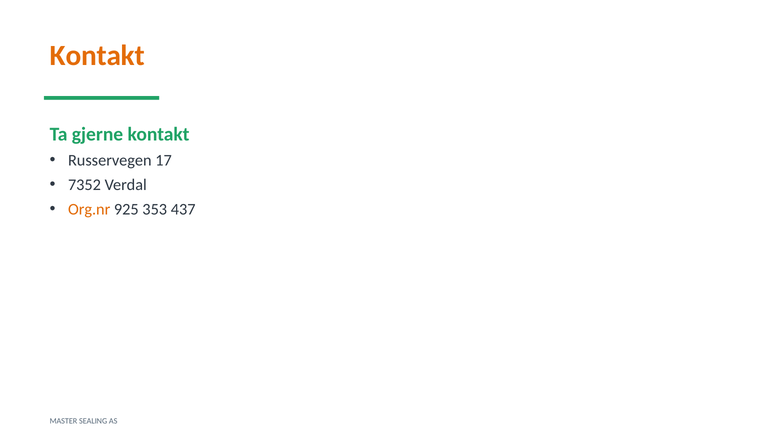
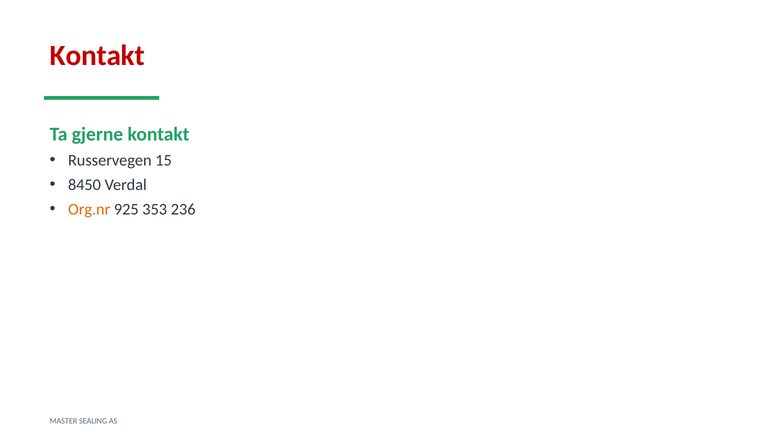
Kontakt at (97, 56) colour: orange -> red
17: 17 -> 15
7352: 7352 -> 8450
437: 437 -> 236
